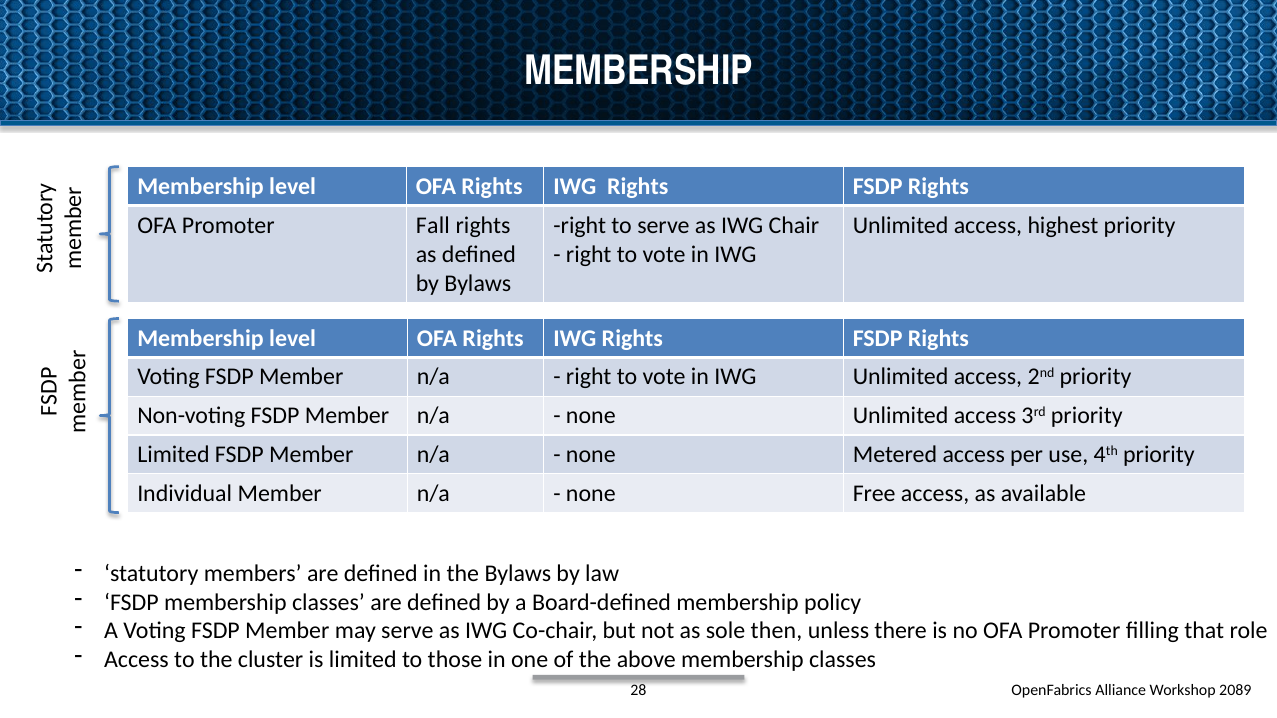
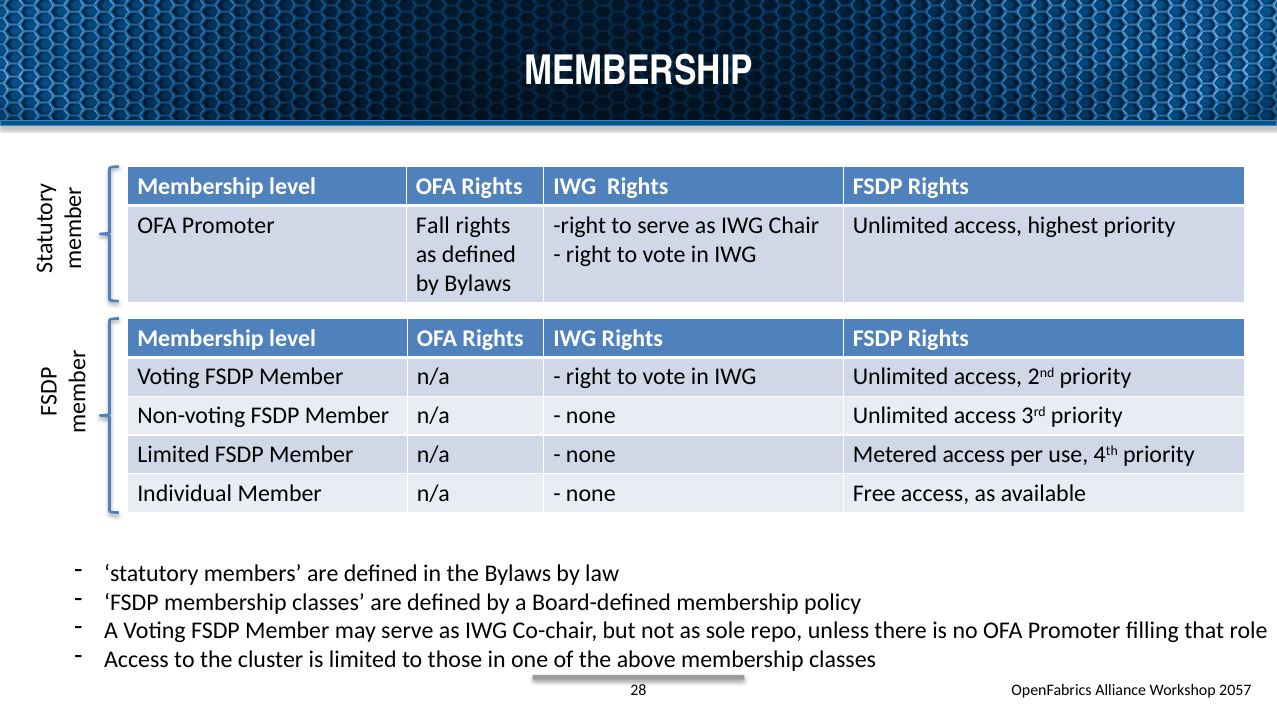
then: then -> repo
2089: 2089 -> 2057
